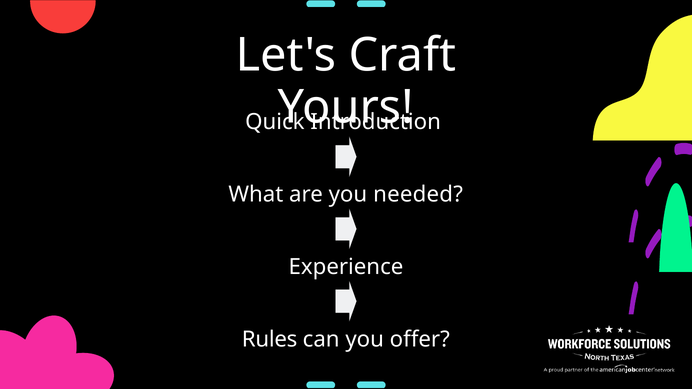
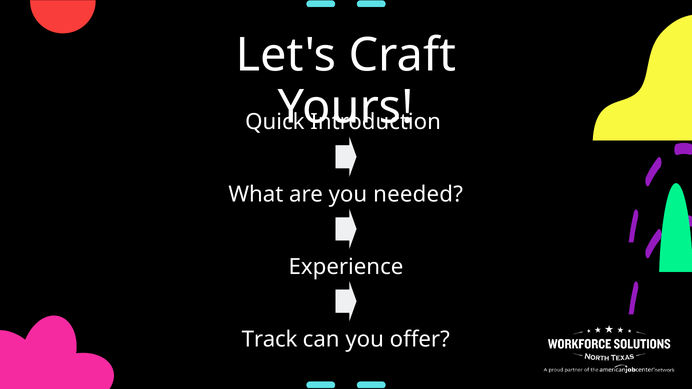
Rules: Rules -> Track
